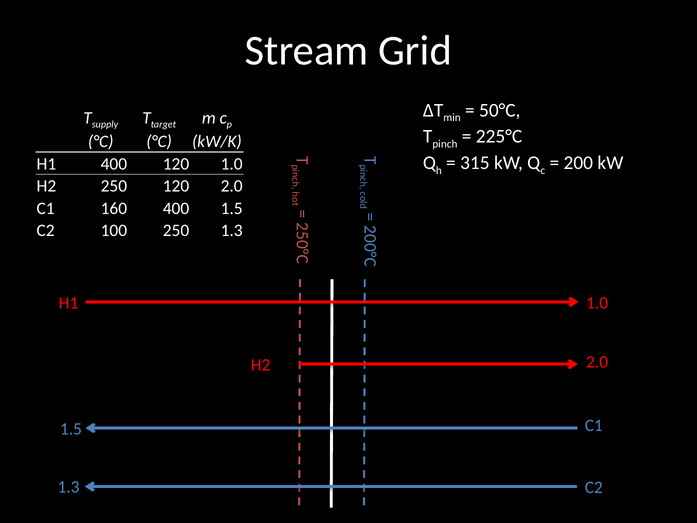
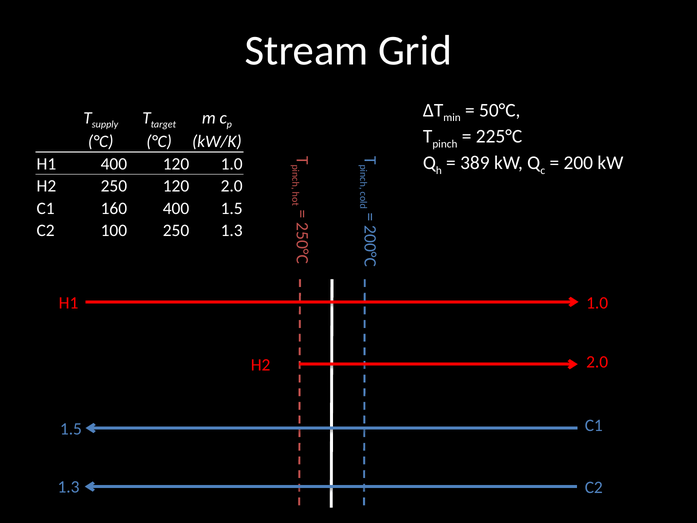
315: 315 -> 389
